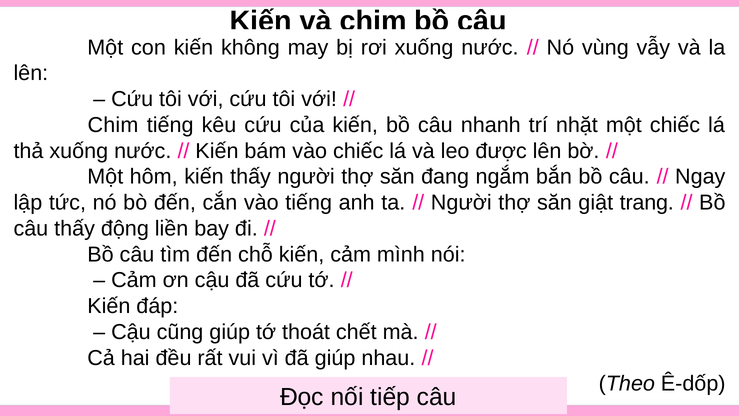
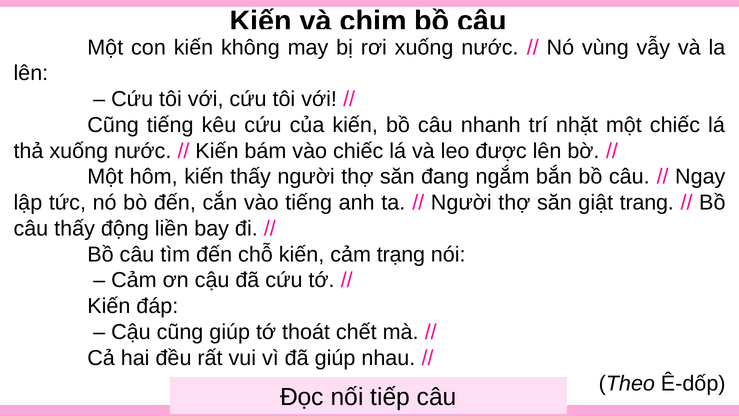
Chim at (113, 125): Chim -> Cũng
cảm mình: mình -> trạng
